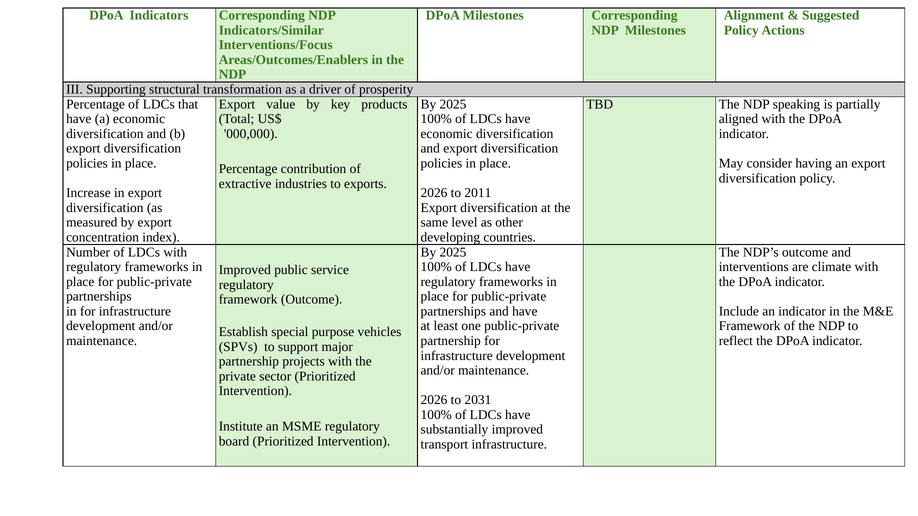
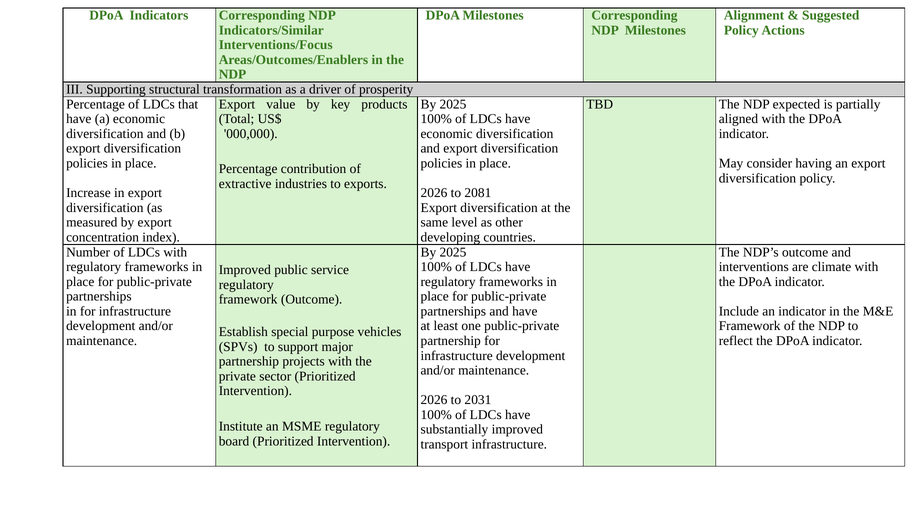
speaking: speaking -> expected
2011: 2011 -> 2081
